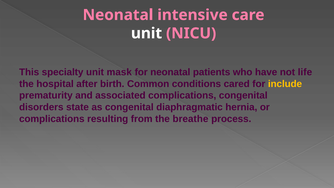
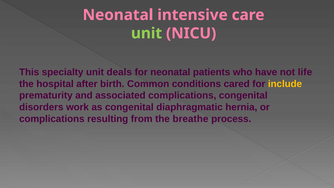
unit at (147, 33) colour: white -> light green
mask: mask -> deals
state: state -> work
